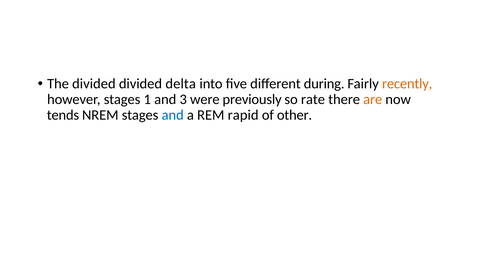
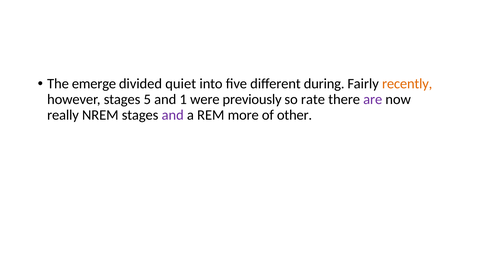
The divided: divided -> emerge
delta: delta -> quiet
1: 1 -> 5
3: 3 -> 1
are colour: orange -> purple
tends: tends -> really
and at (173, 115) colour: blue -> purple
rapid: rapid -> more
